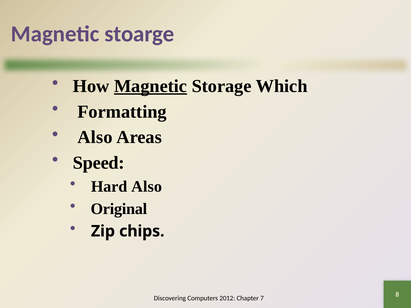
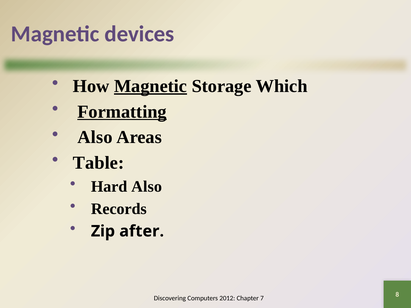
stoarge: stoarge -> devices
Formatting underline: none -> present
Speed: Speed -> Table
Original: Original -> Records
chips: chips -> after
